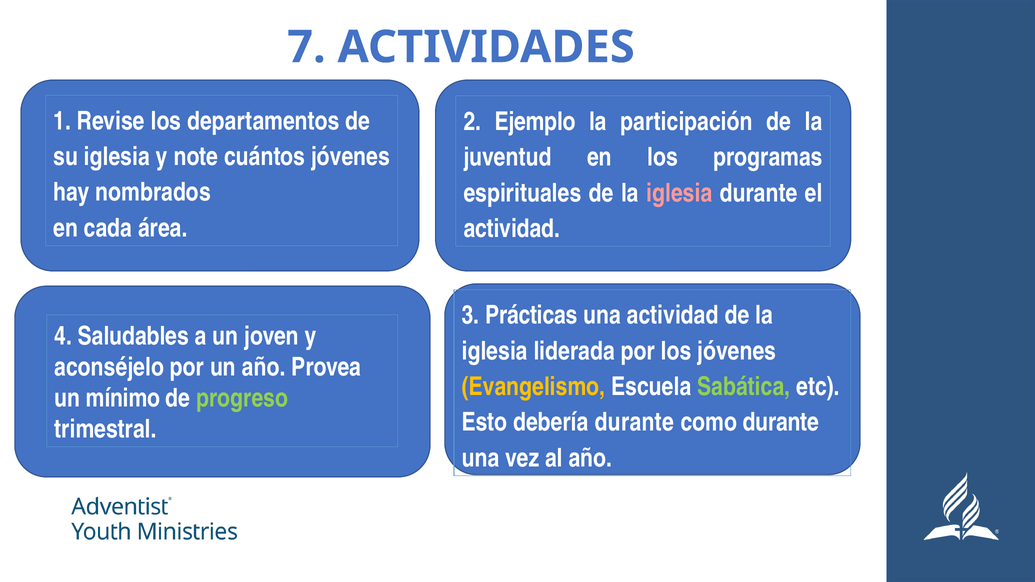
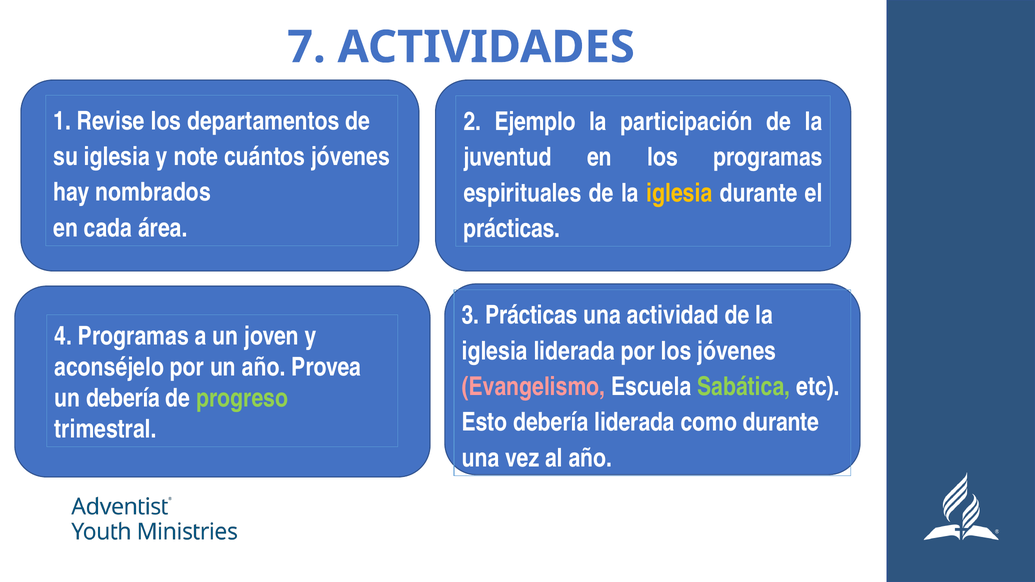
iglesia at (679, 193) colour: pink -> yellow
actividad at (512, 229): actividad -> prácticas
4 Saludables: Saludables -> Programas
Evangelismo colour: yellow -> pink
un mínimo: mínimo -> debería
debería durante: durante -> liderada
